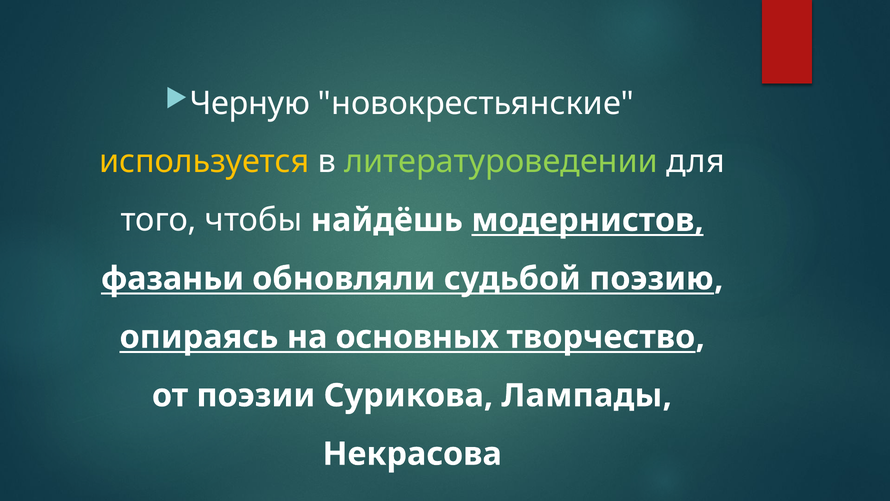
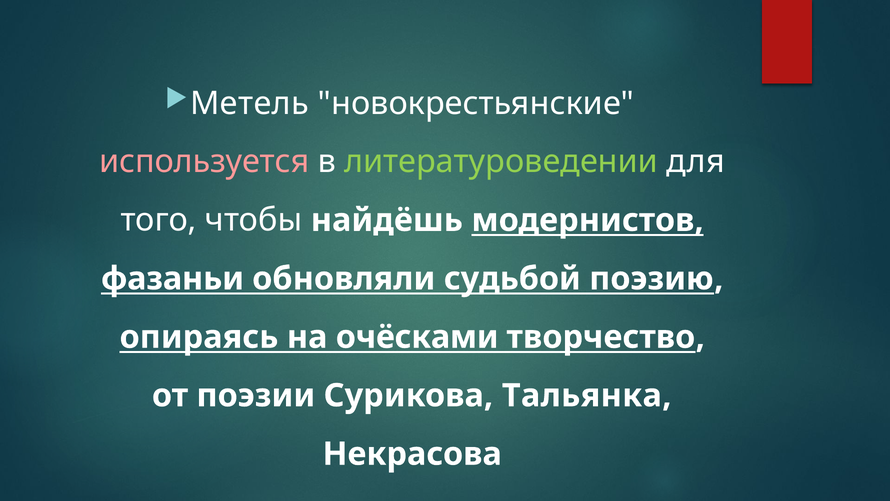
Черную: Черную -> Метель
используется colour: yellow -> pink
основных: основных -> очёсками
Лампады: Лампады -> Тальянка
